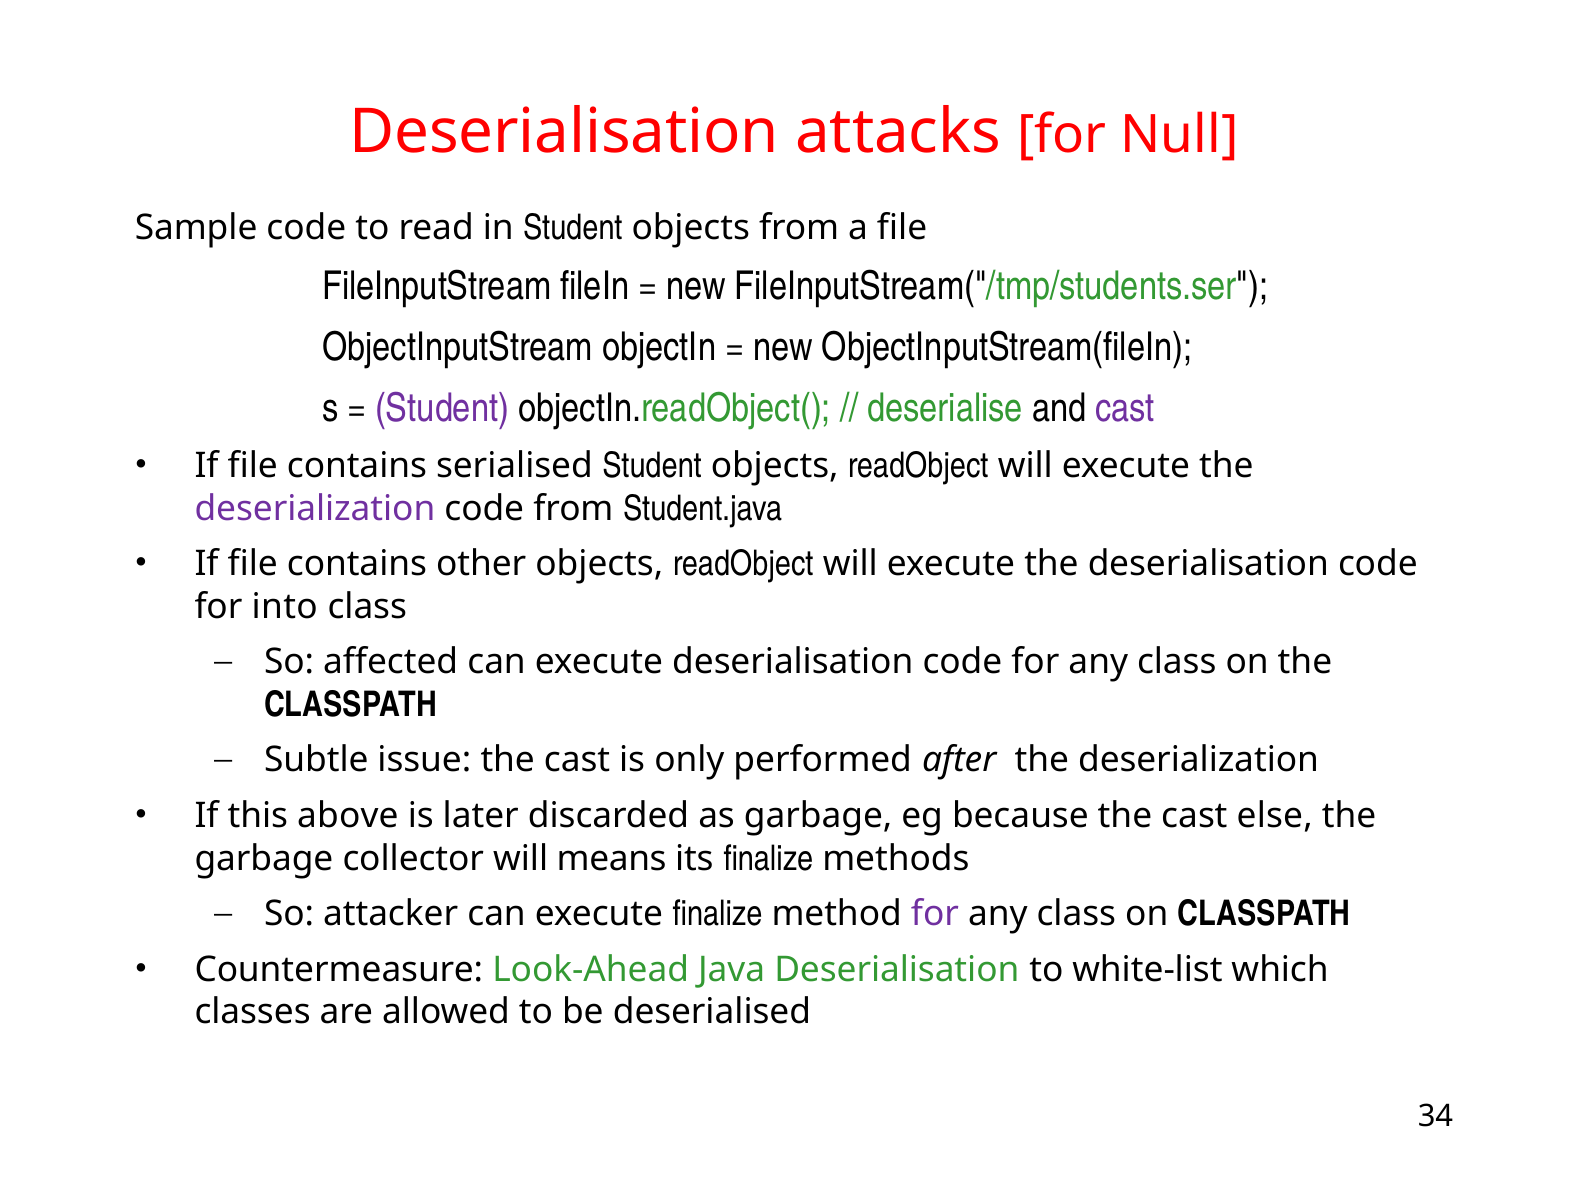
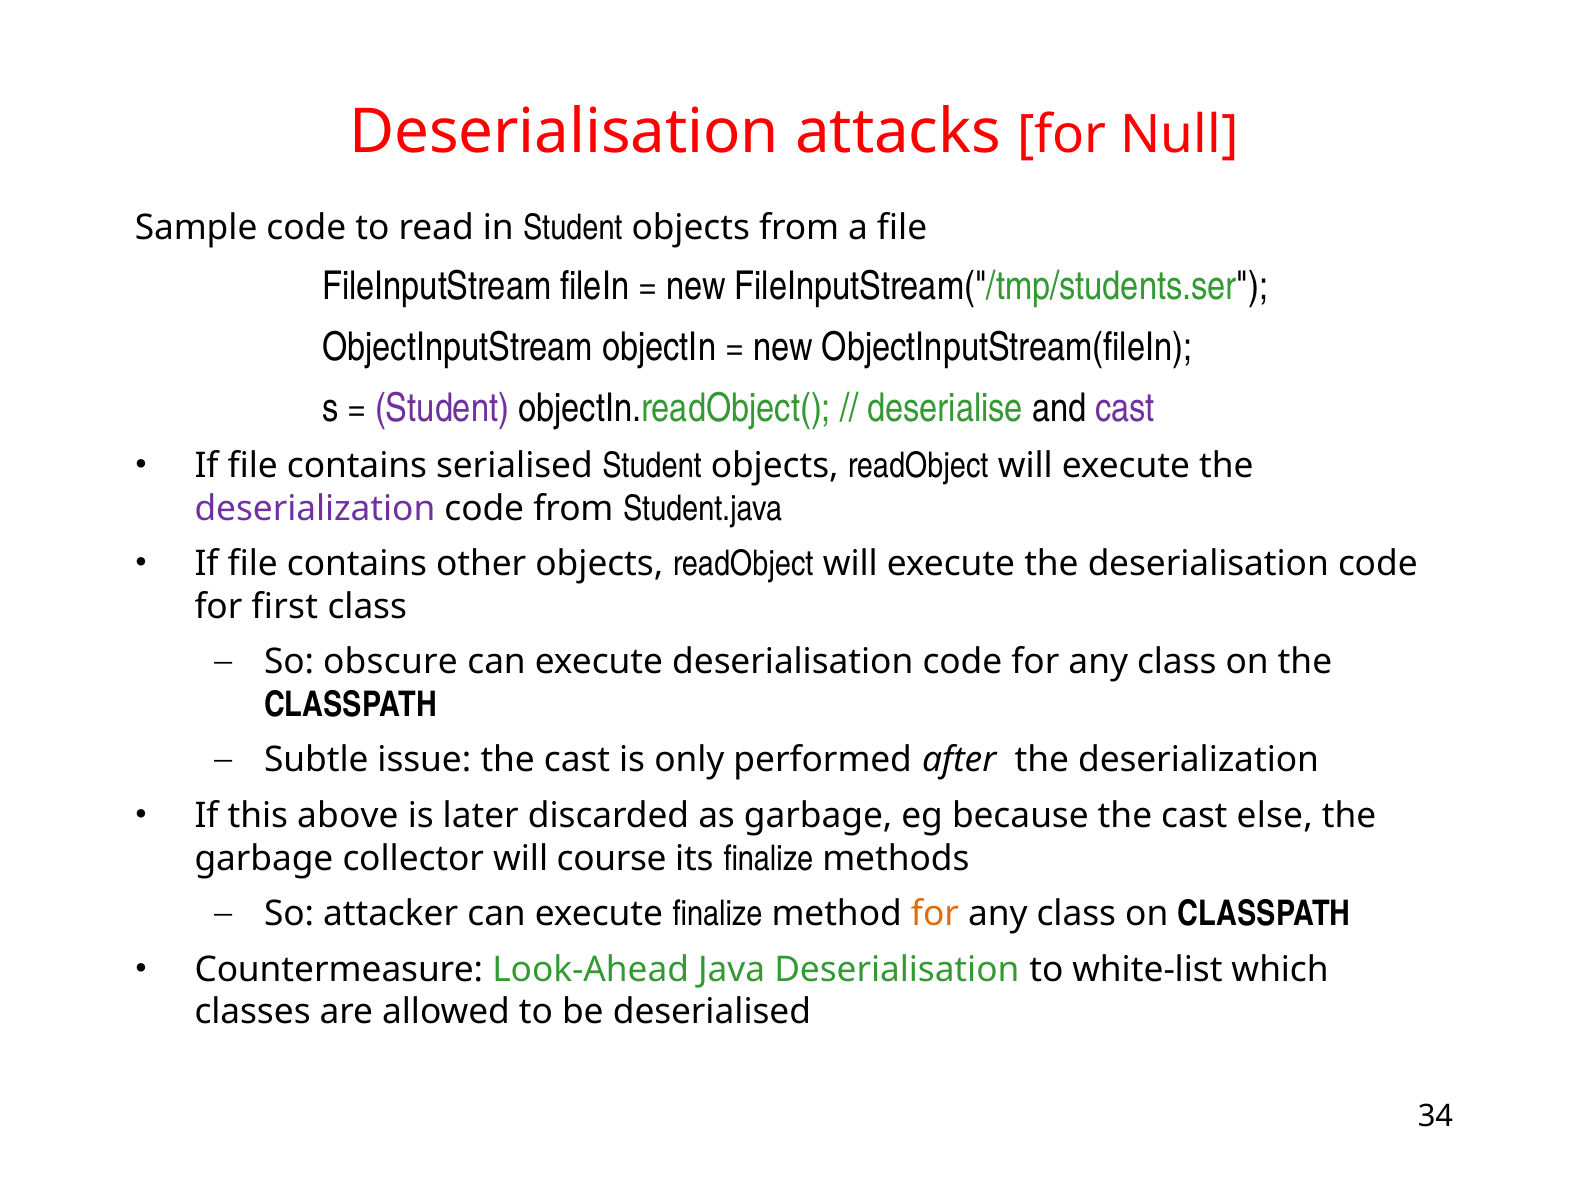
into: into -> first
affected: affected -> obscure
means: means -> course
for at (935, 914) colour: purple -> orange
